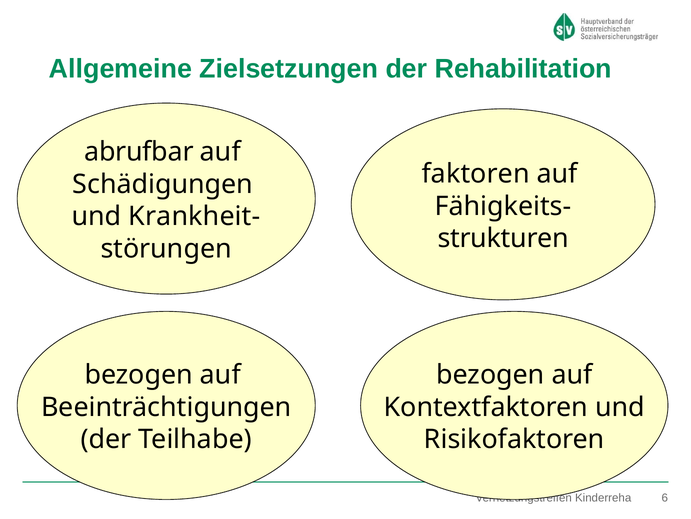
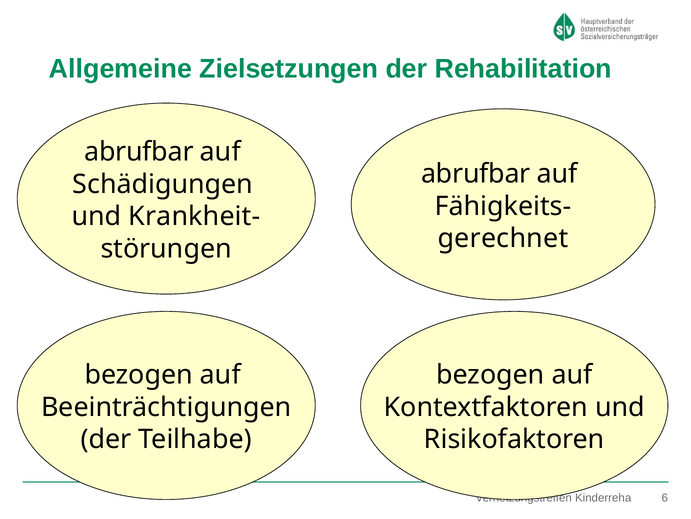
faktoren at (476, 174): faktoren -> abrufbar
strukturen: strukturen -> gerechnet
